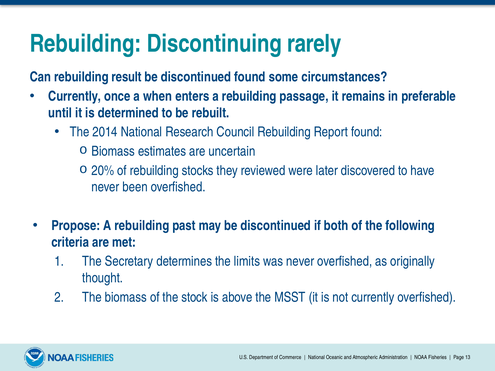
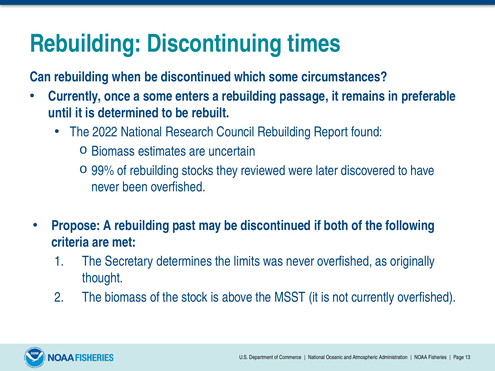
rarely: rarely -> times
result: result -> when
discontinued found: found -> which
a when: when -> some
2014: 2014 -> 2022
20%: 20% -> 99%
